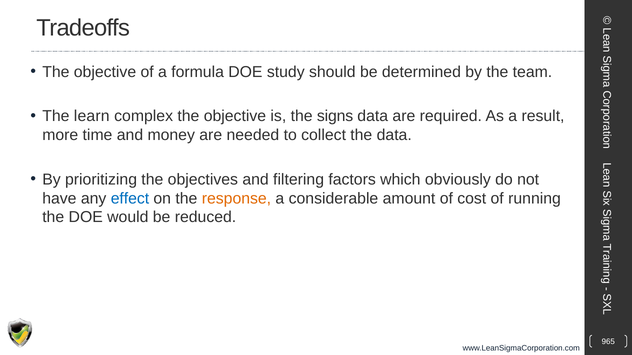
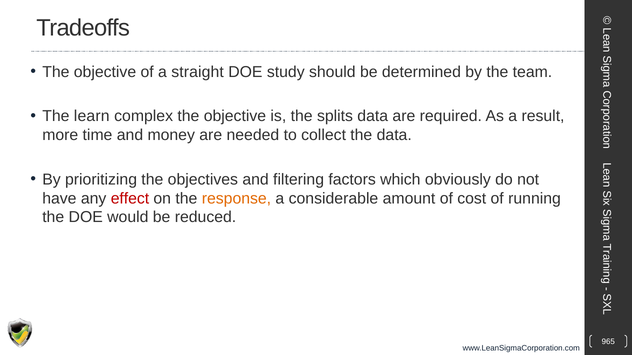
formula: formula -> straight
signs: signs -> splits
effect colour: blue -> red
